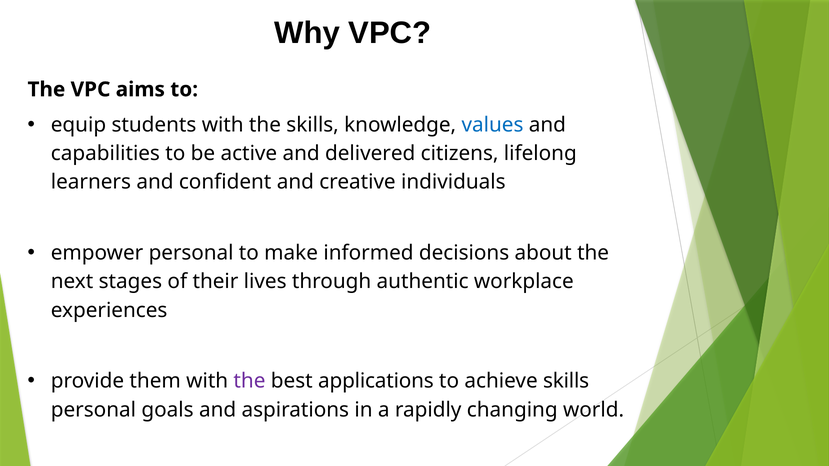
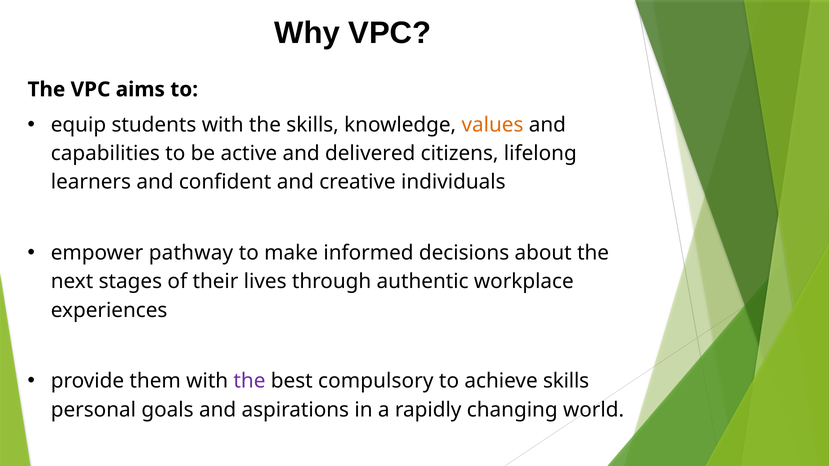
values colour: blue -> orange
empower personal: personal -> pathway
applications: applications -> compulsory
